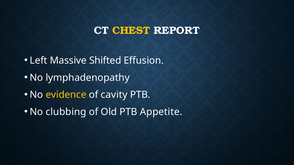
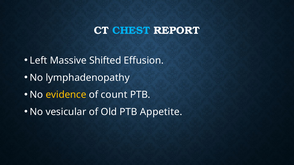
CHEST colour: yellow -> light blue
cavity: cavity -> count
clubbing: clubbing -> vesicular
